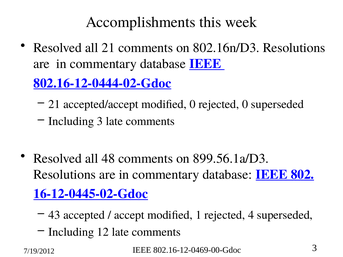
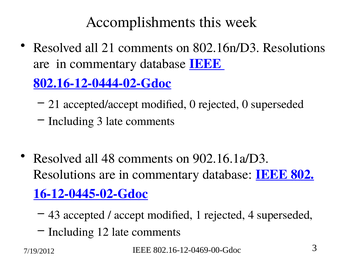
899.56.1a/D3: 899.56.1a/D3 -> 902.16.1a/D3
